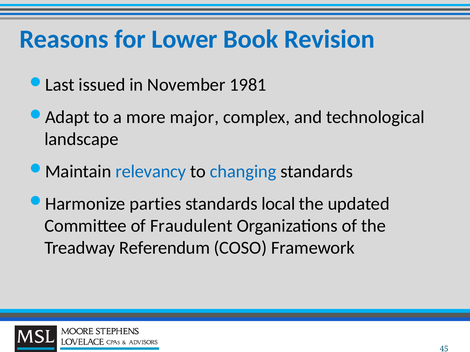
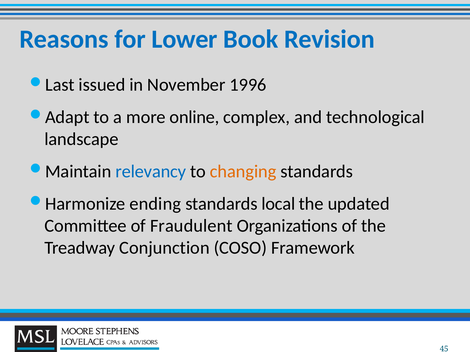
1981: 1981 -> 1996
major: major -> online
changing colour: blue -> orange
parties: parties -> ending
Referendum: Referendum -> Conjunction
